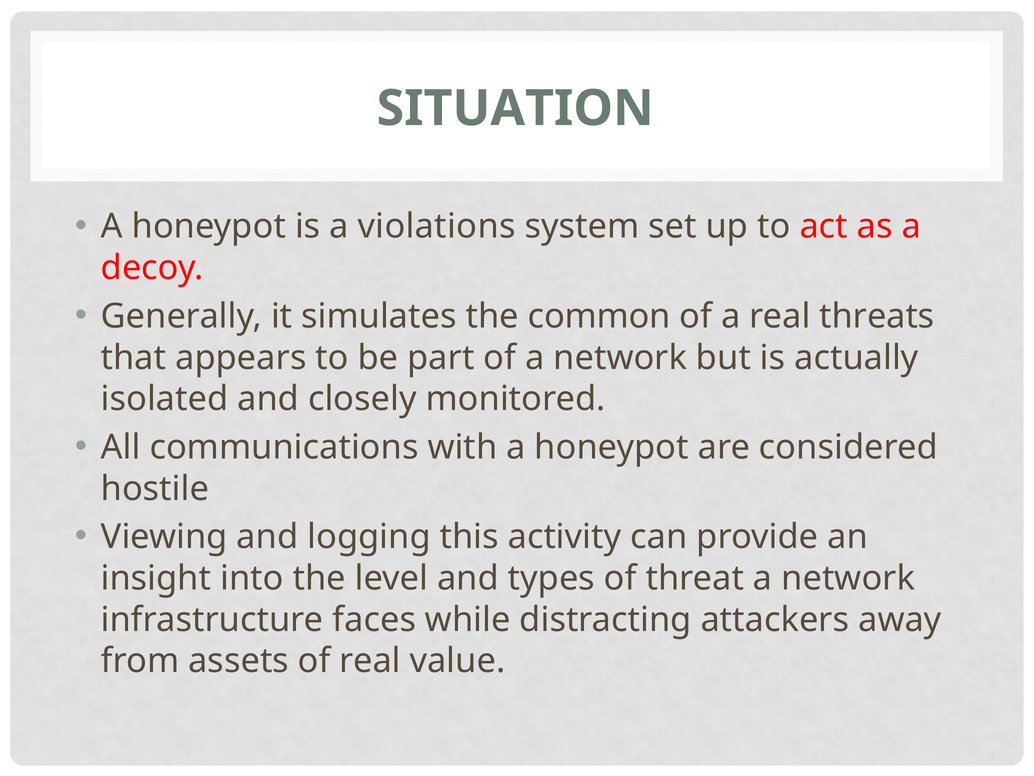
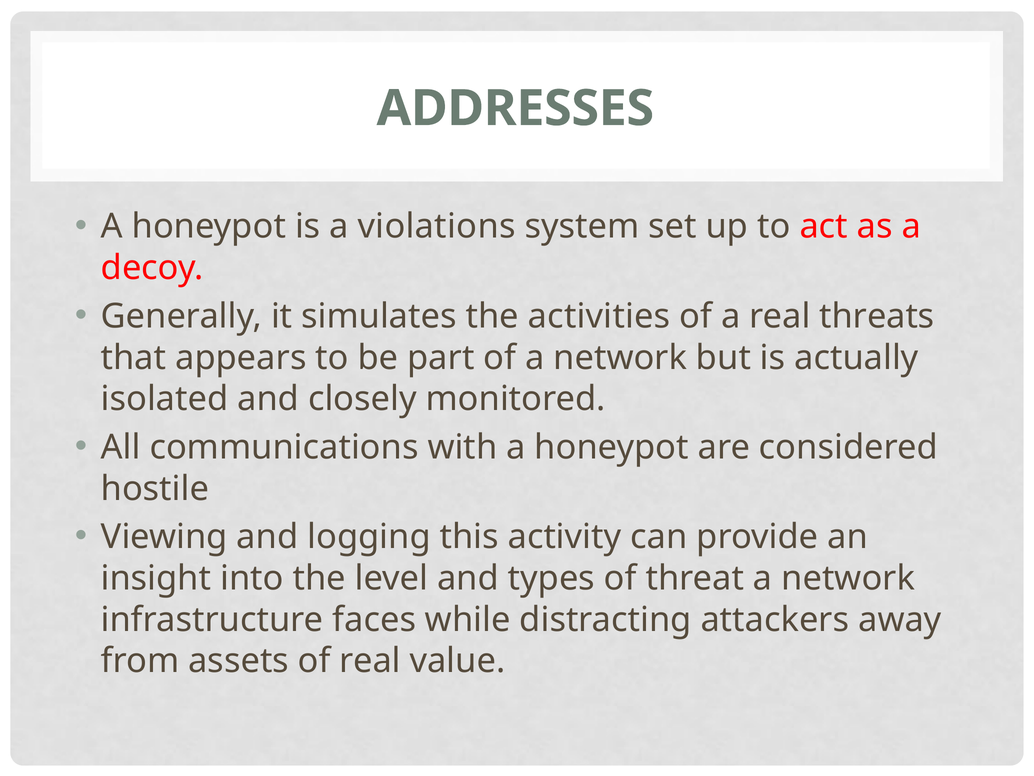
SITUATION: SITUATION -> ADDRESSES
common: common -> activities
